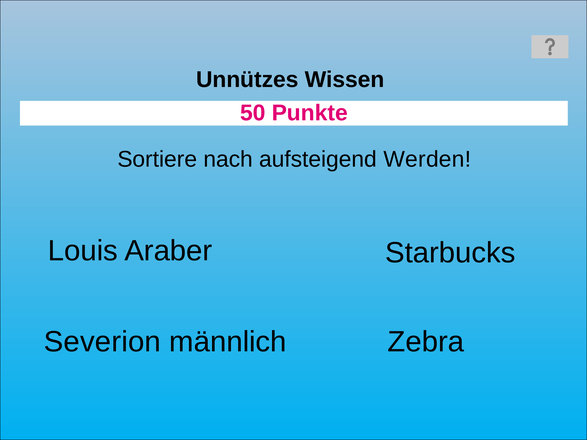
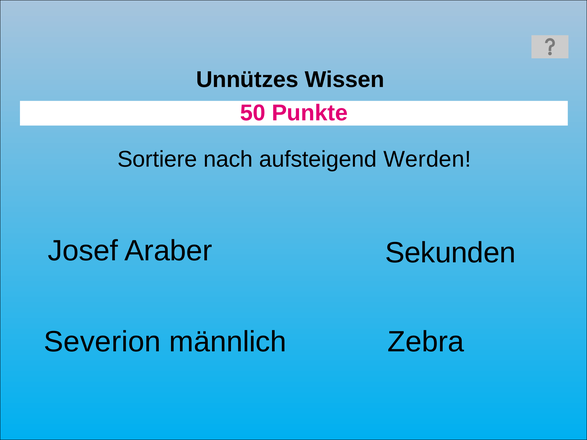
Louis: Louis -> Josef
Starbucks: Starbucks -> Sekunden
